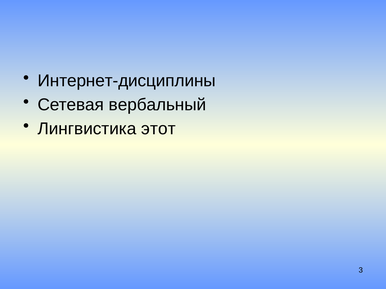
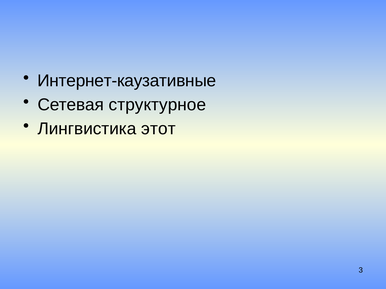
Интернет-дисциплины: Интернет-дисциплины -> Интернет-каузативные
вербальный: вербальный -> структурное
